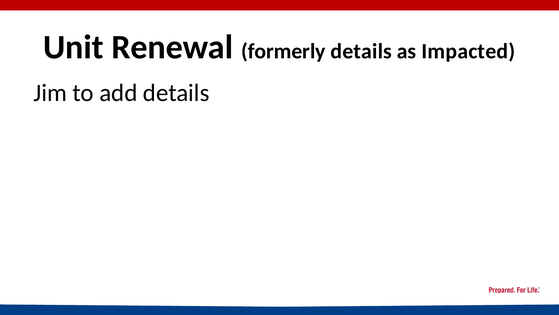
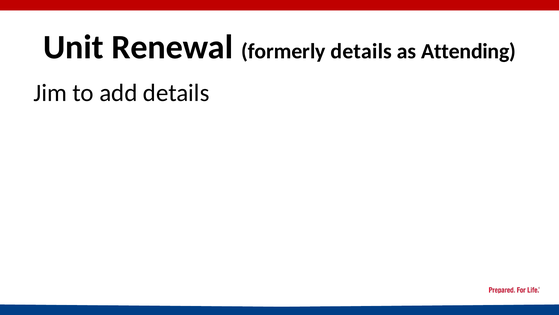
Impacted: Impacted -> Attending
